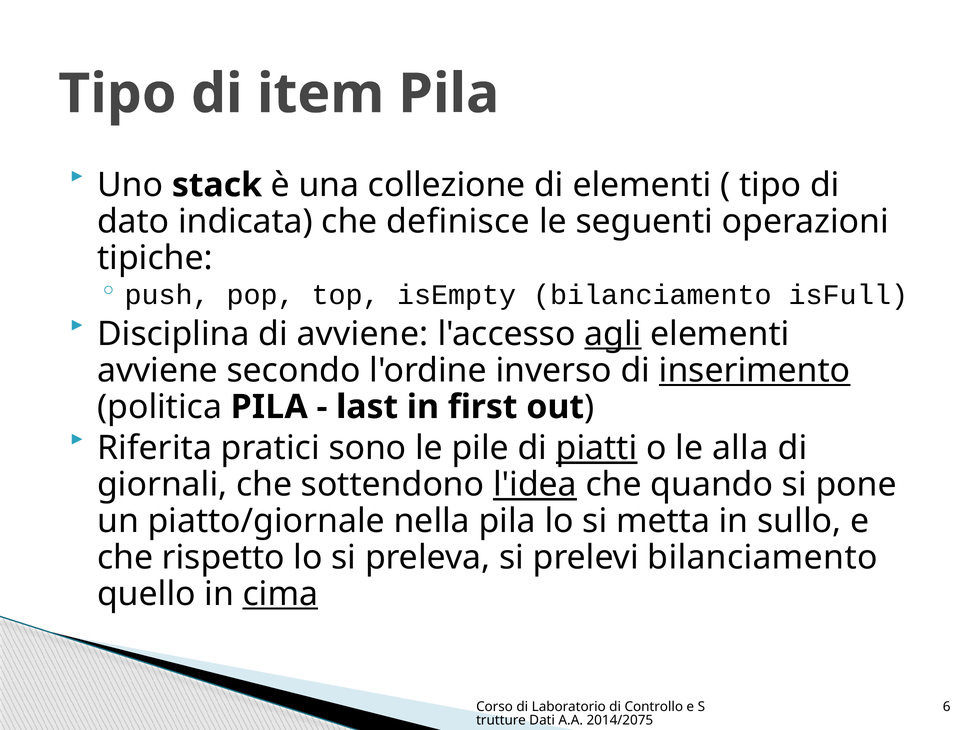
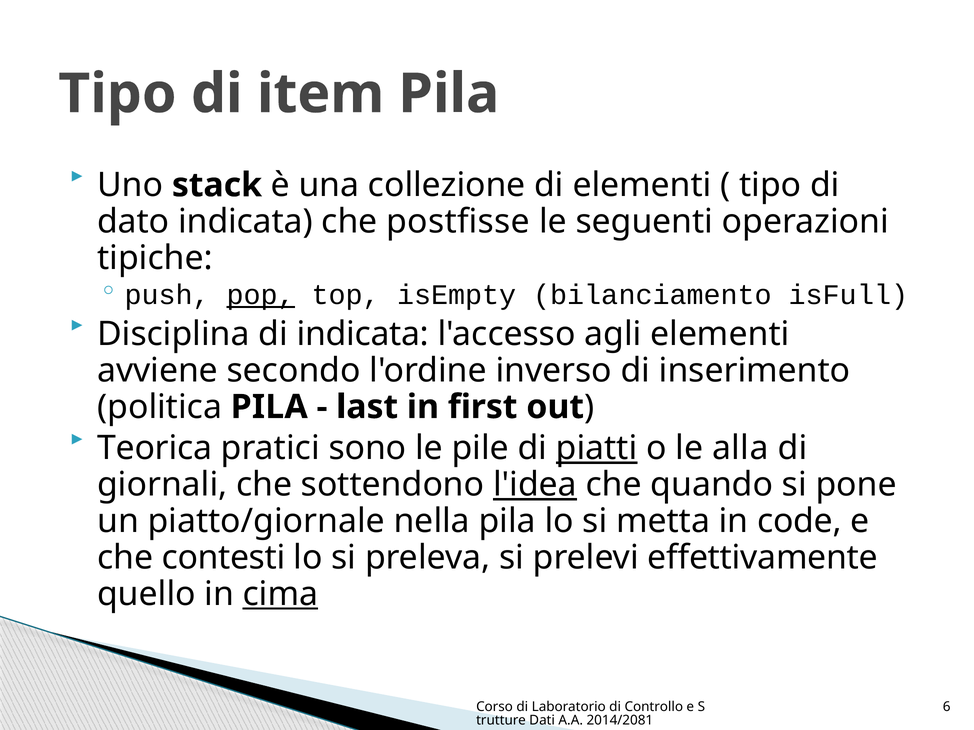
definisce: definisce -> postfisse
pop underline: none -> present
di avviene: avviene -> indicata
agli underline: present -> none
inserimento underline: present -> none
Riferita: Riferita -> Teorica
sullo: sullo -> code
rispetto: rispetto -> contesti
prelevi bilanciamento: bilanciamento -> effettivamente
2014/2075: 2014/2075 -> 2014/2081
